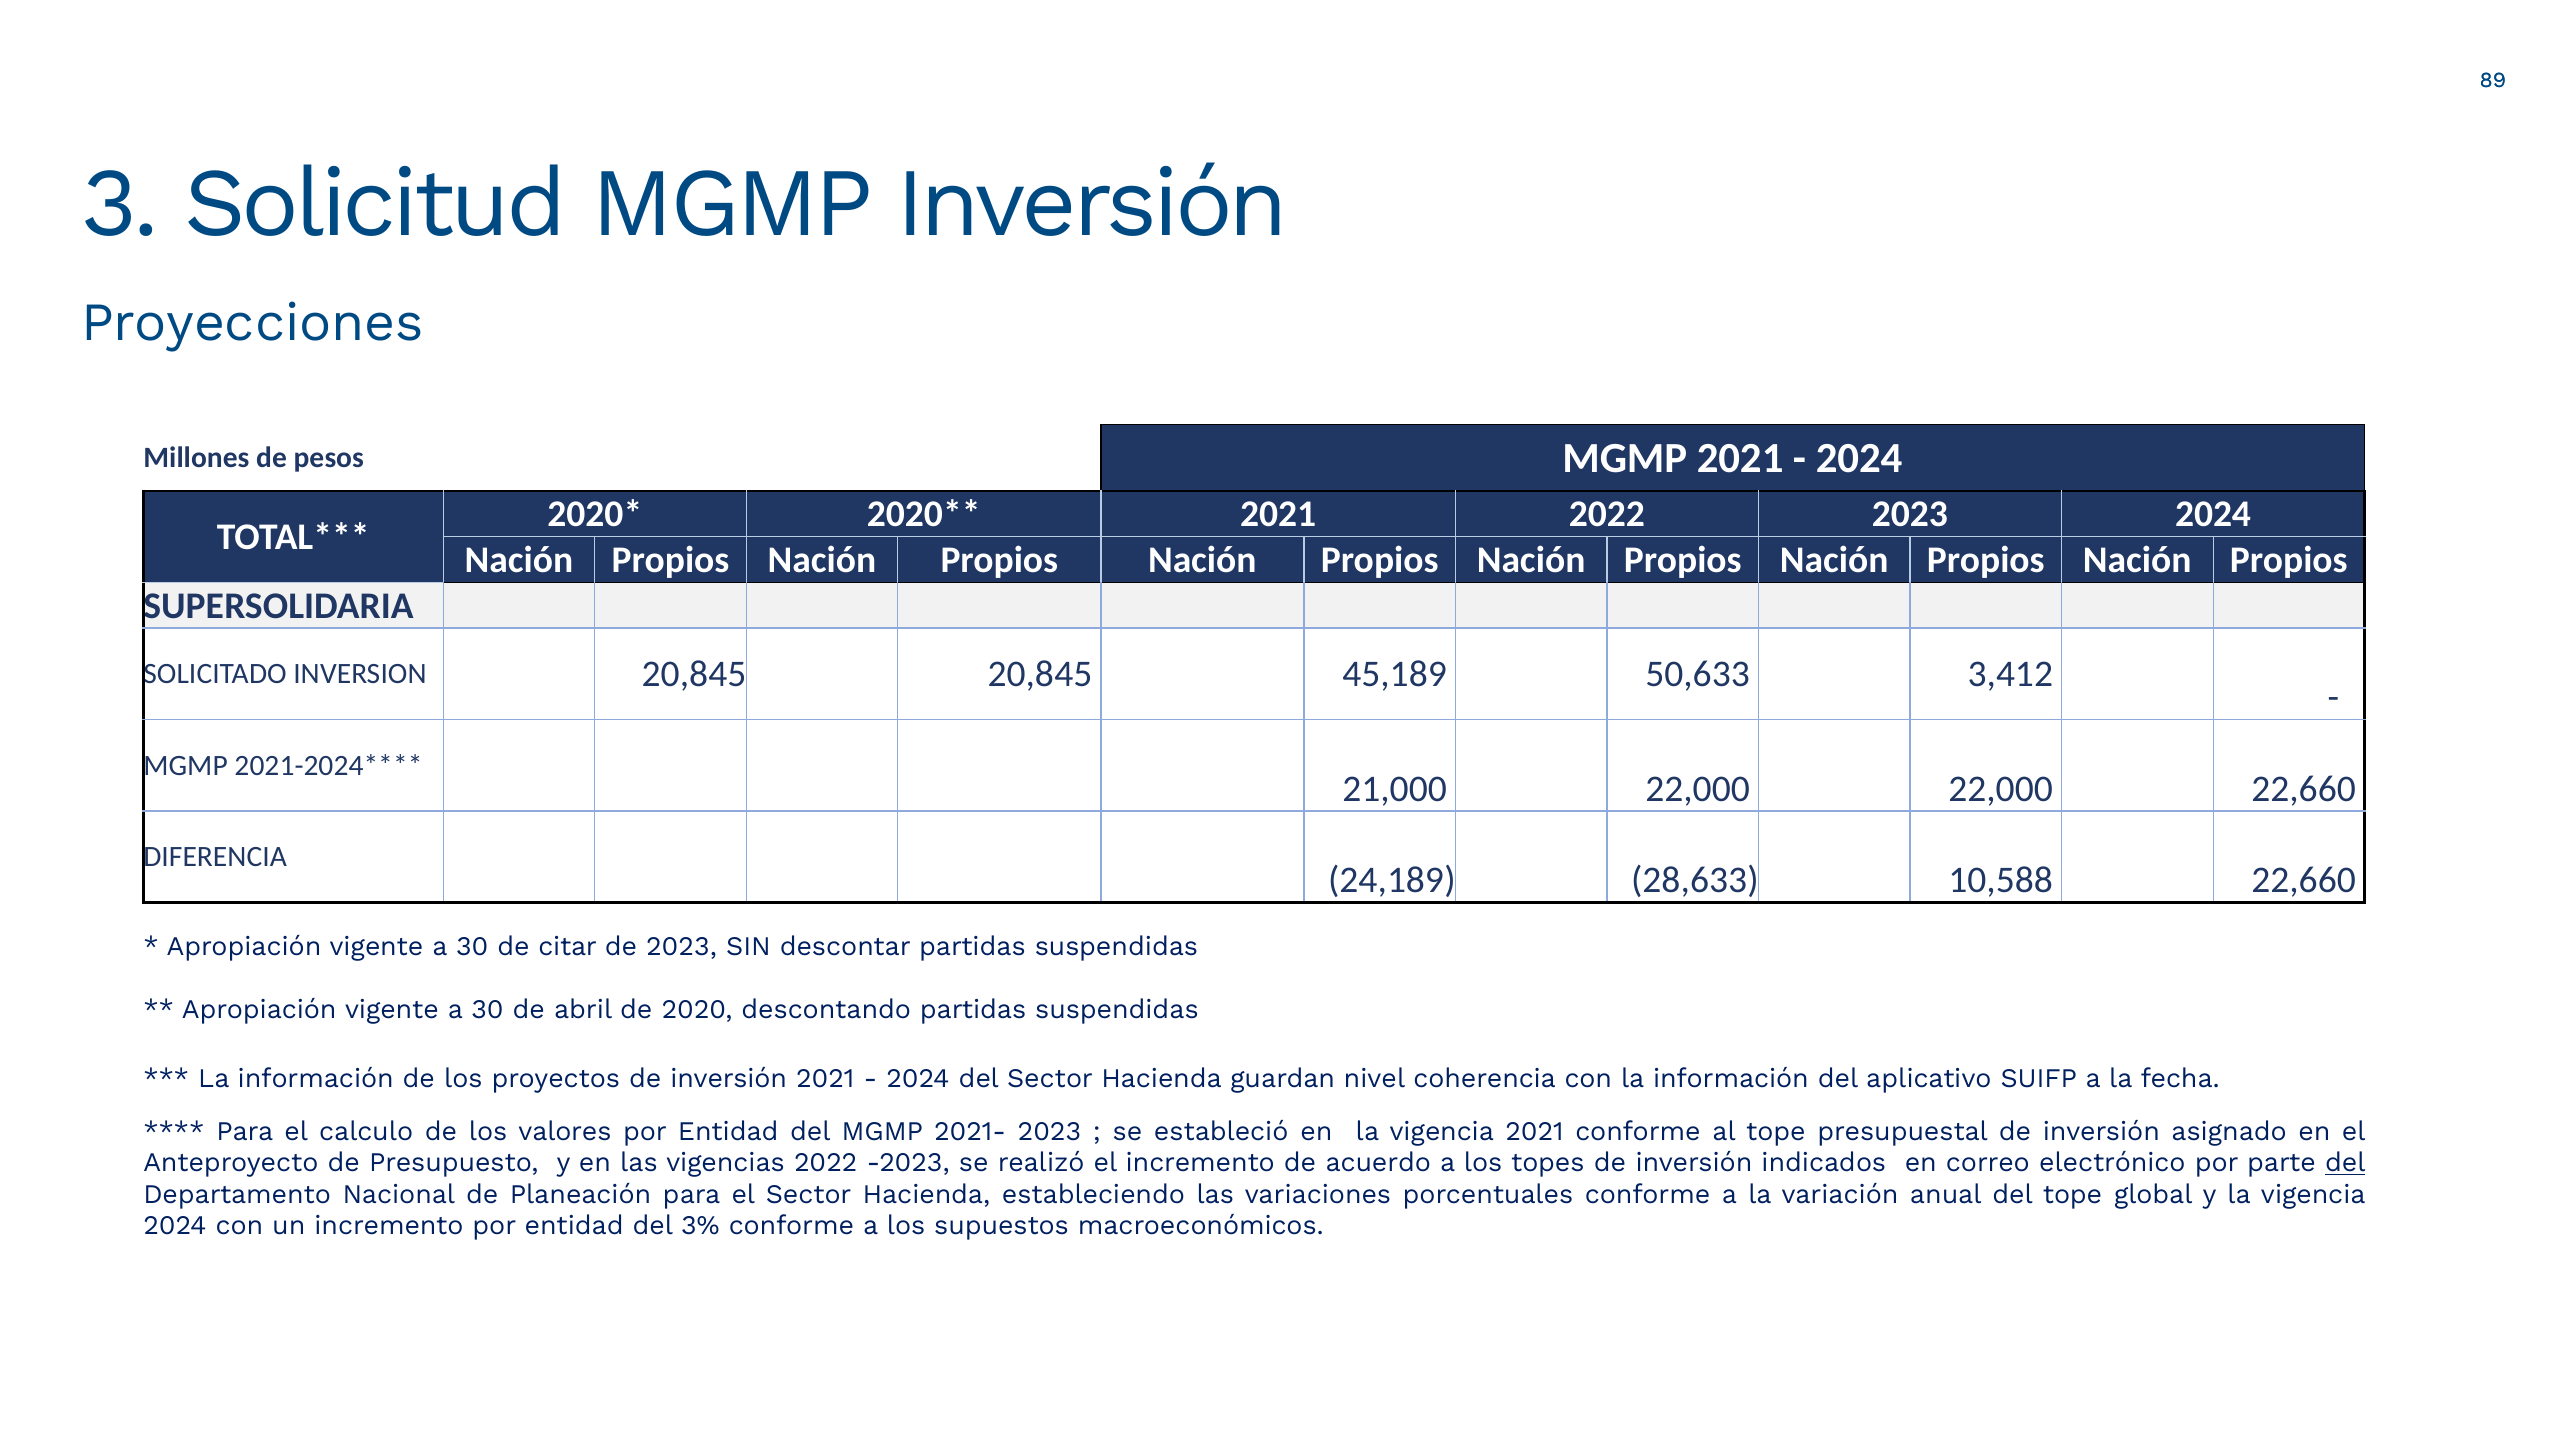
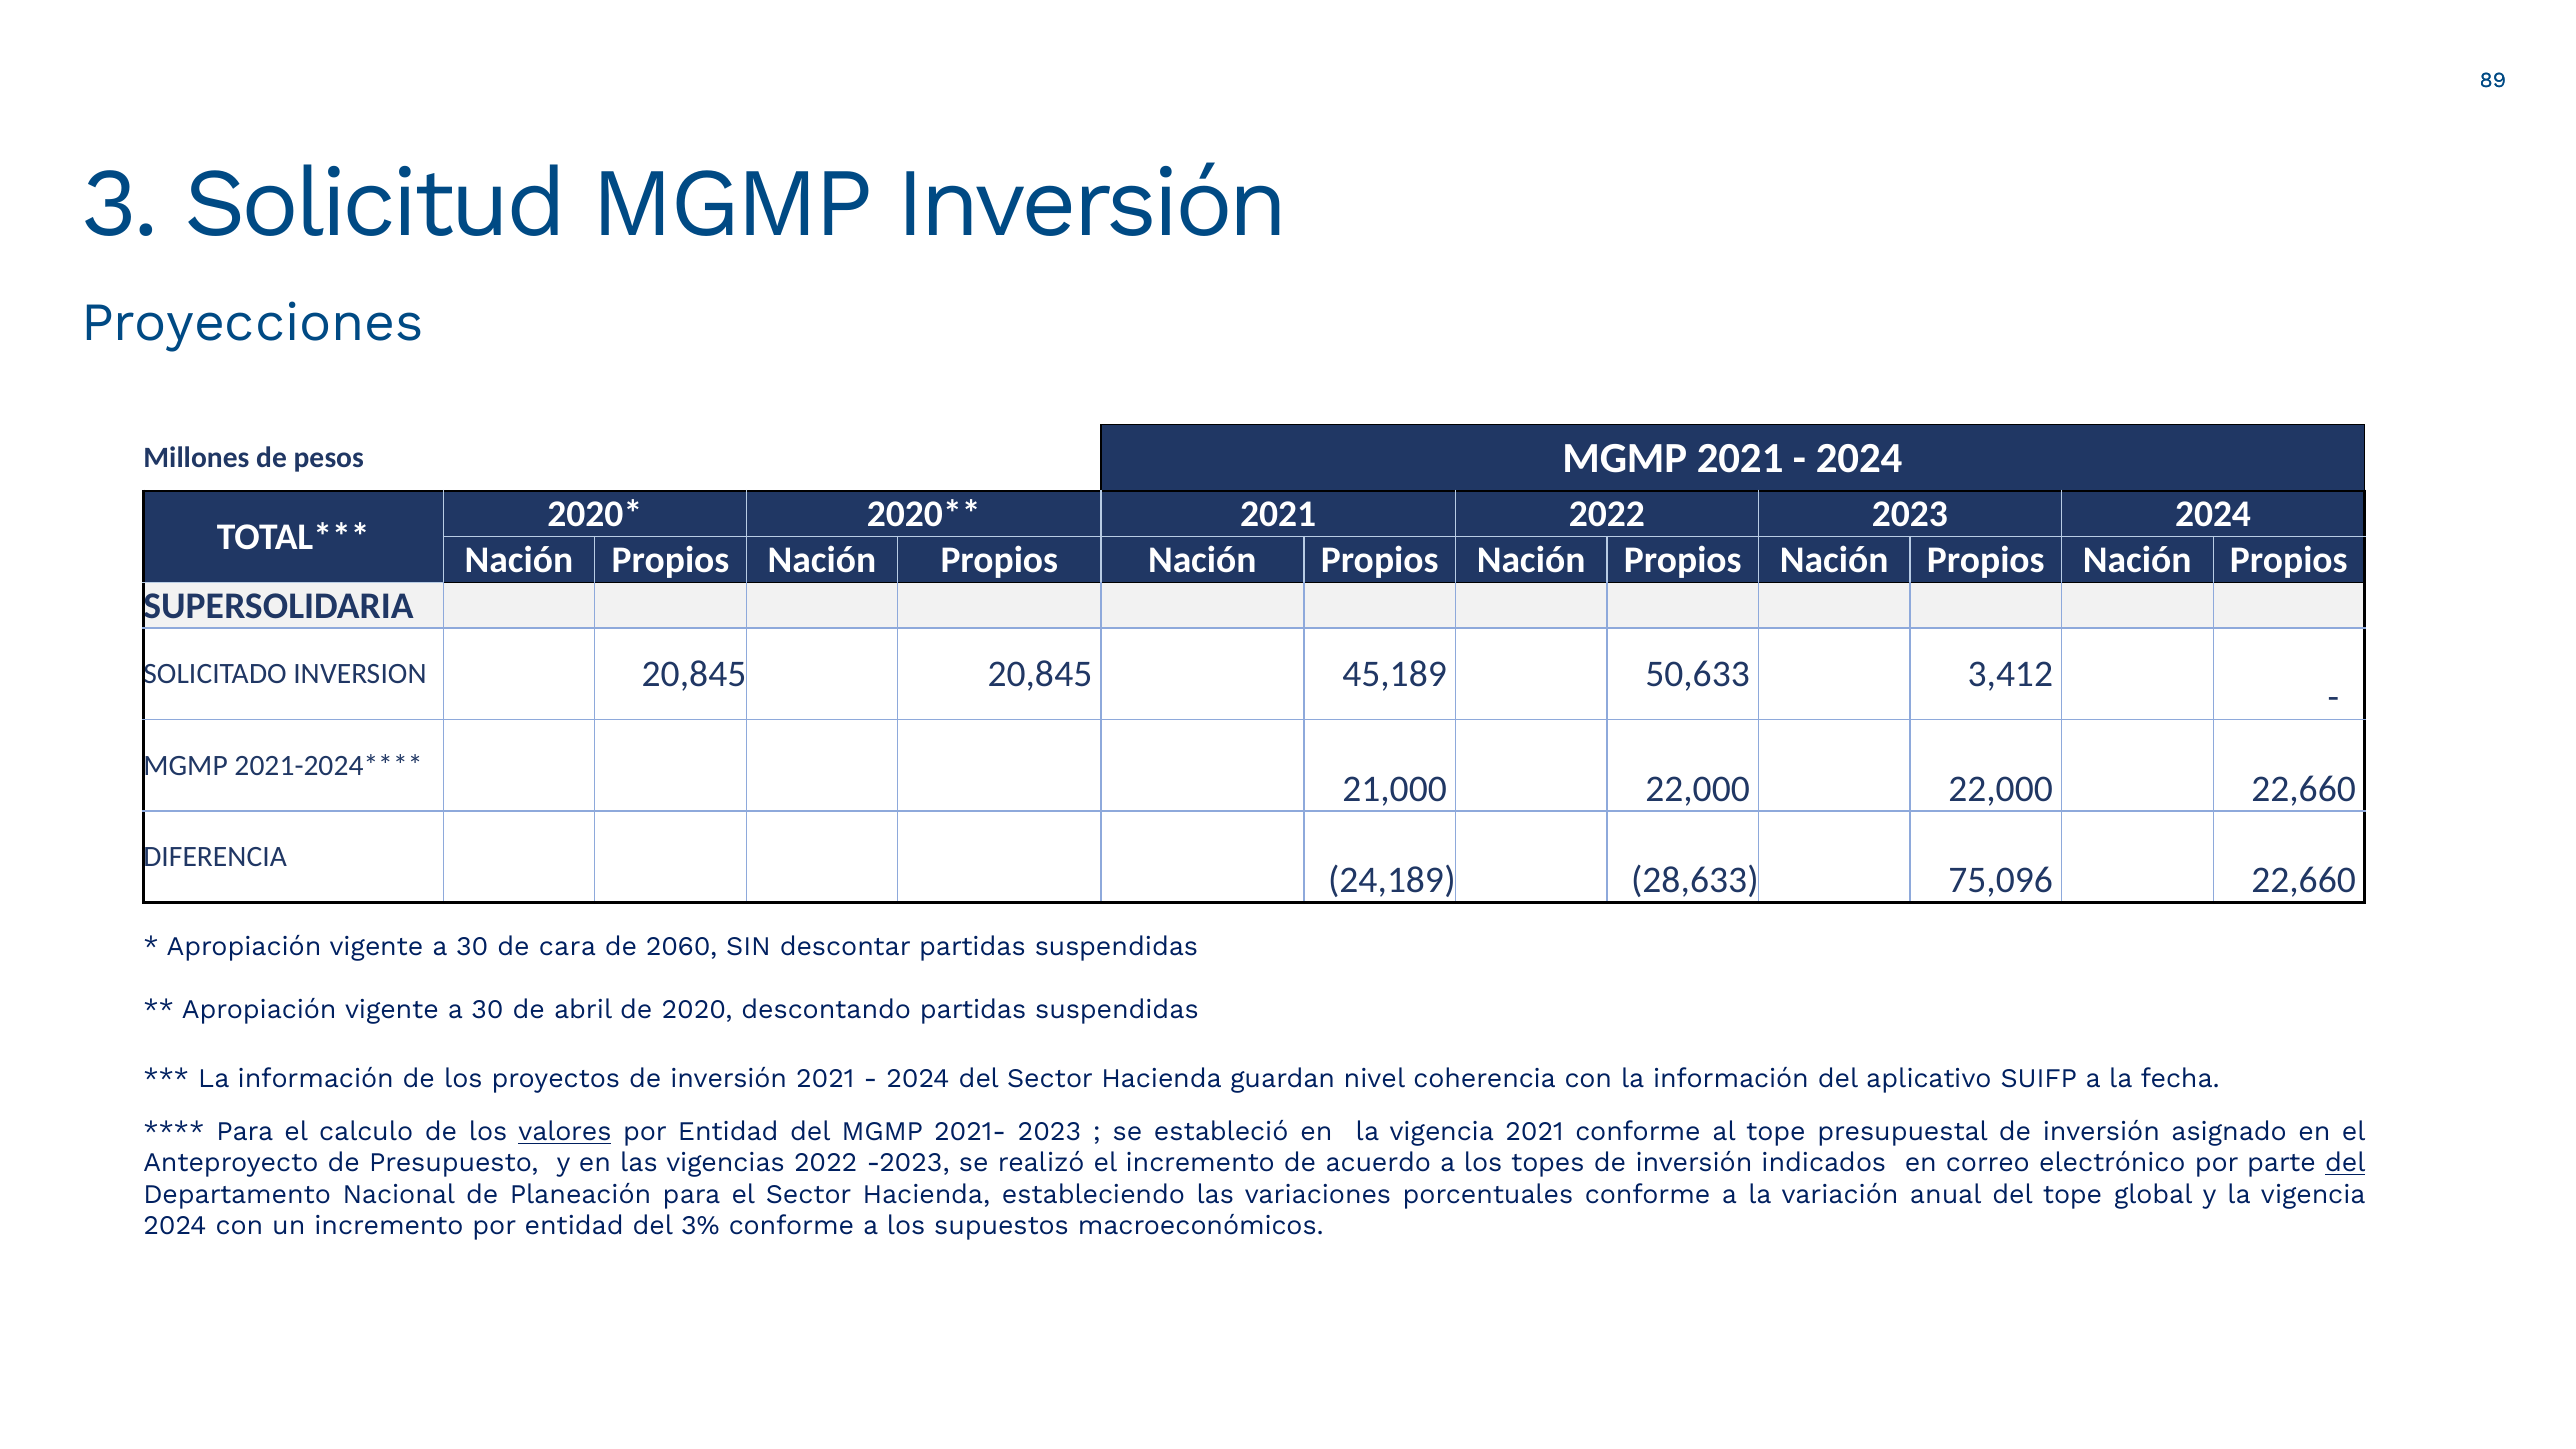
10,588: 10,588 -> 75,096
citar: citar -> cara
de 2023: 2023 -> 2060
valores underline: none -> present
